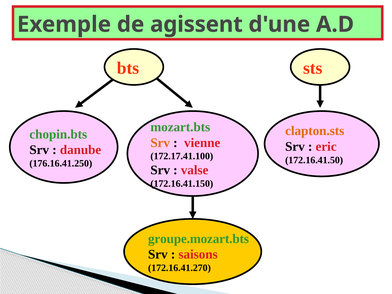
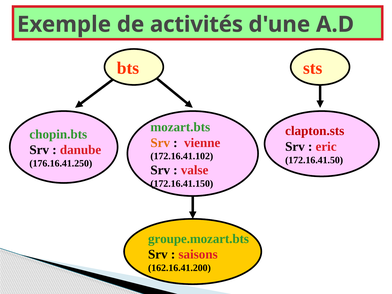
agissent: agissent -> activités
clapton.sts colour: orange -> red
172.17.41.100: 172.17.41.100 -> 172.16.41.102
172.16.41.270: 172.16.41.270 -> 162.16.41.200
